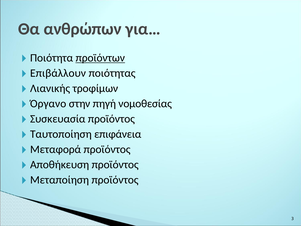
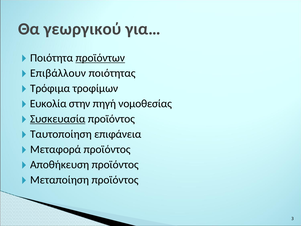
ανθρώπων: ανθρώπων -> γεωργικού
Λιανικής: Λιανικής -> Τρόφιμα
Όργανο: Όργανο -> Ευκολία
Συσκευασία underline: none -> present
